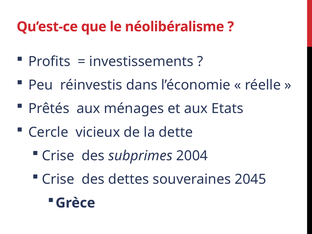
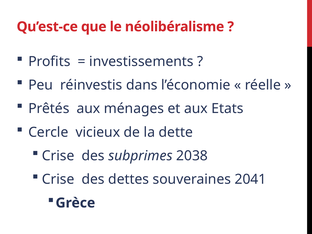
2004: 2004 -> 2038
2045: 2045 -> 2041
